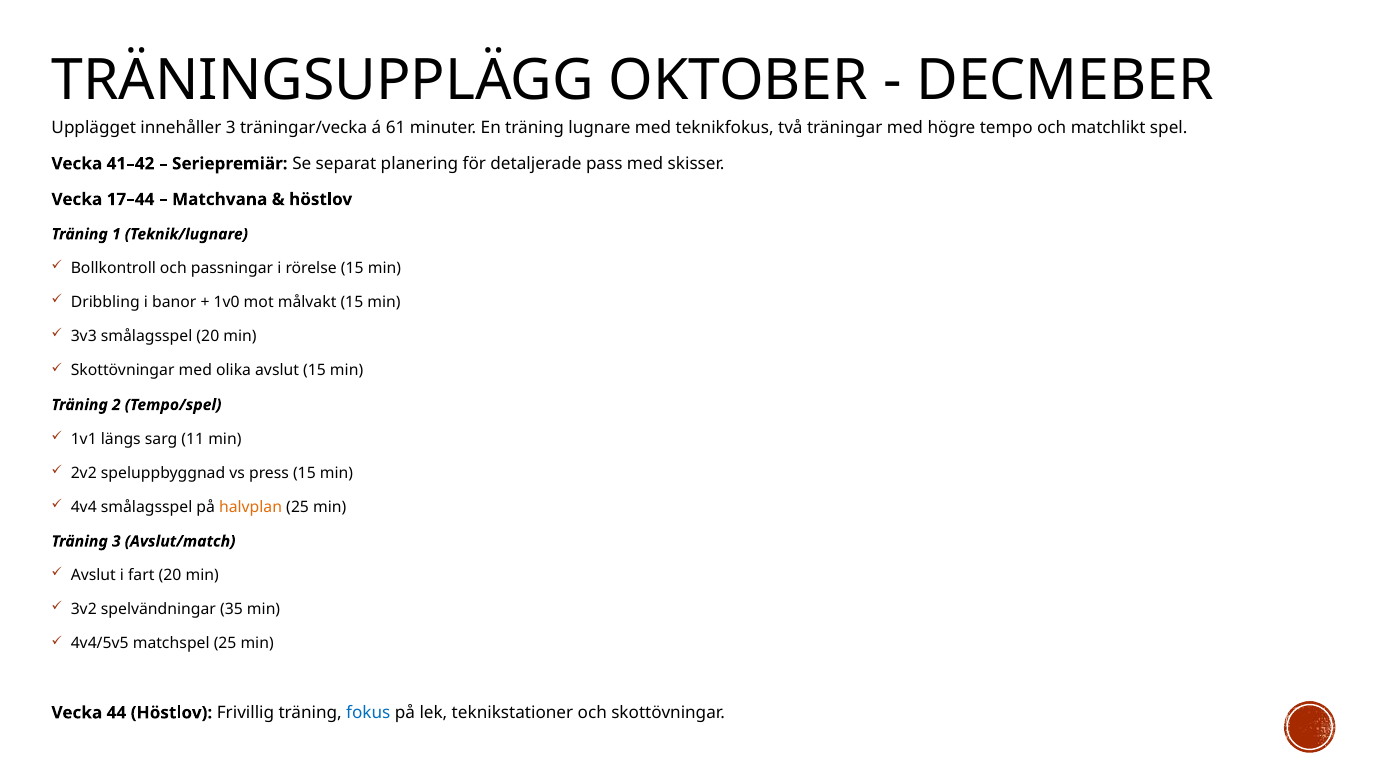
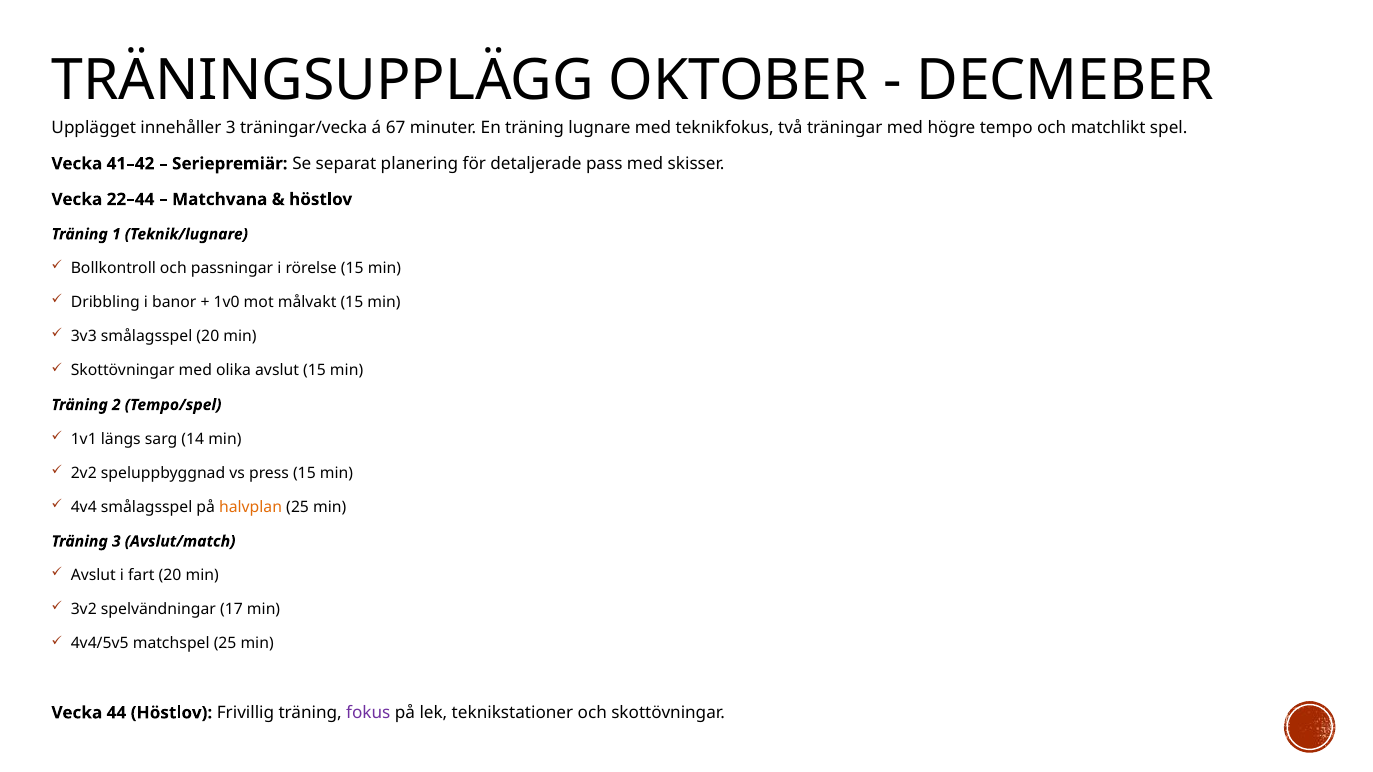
61: 61 -> 67
17–44: 17–44 -> 22–44
11: 11 -> 14
35: 35 -> 17
fokus colour: blue -> purple
